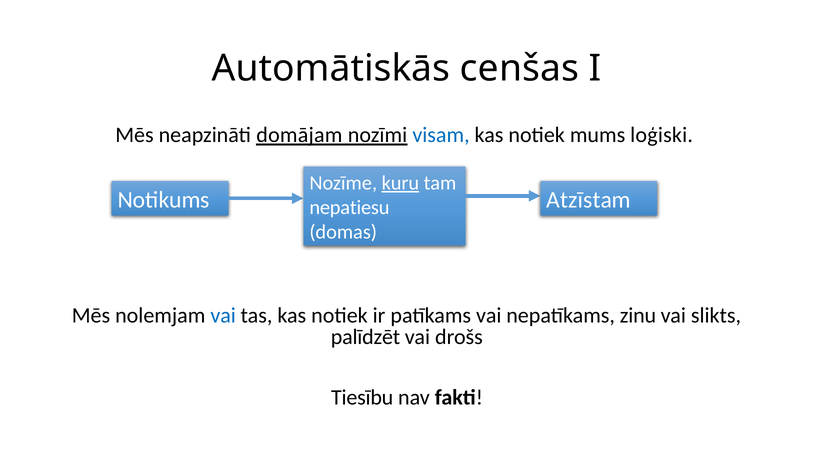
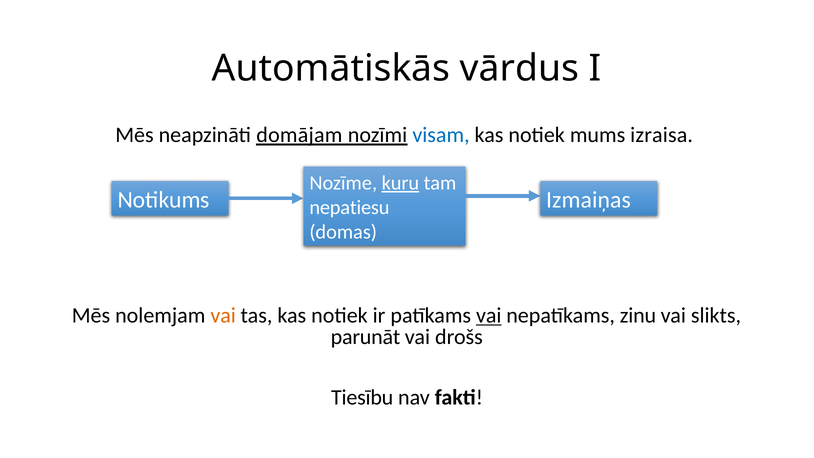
cenšas: cenšas -> vārdus
loģiski: loģiski -> izraisa
Atzīstam: Atzīstam -> Izmaiņas
vai at (223, 315) colour: blue -> orange
vai at (489, 315) underline: none -> present
palīdzēt: palīdzēt -> parunāt
